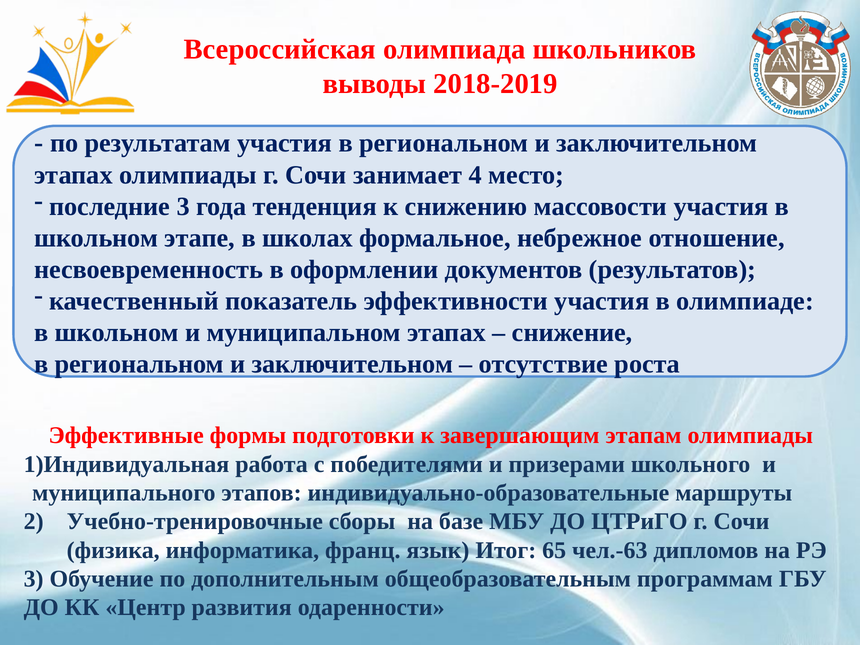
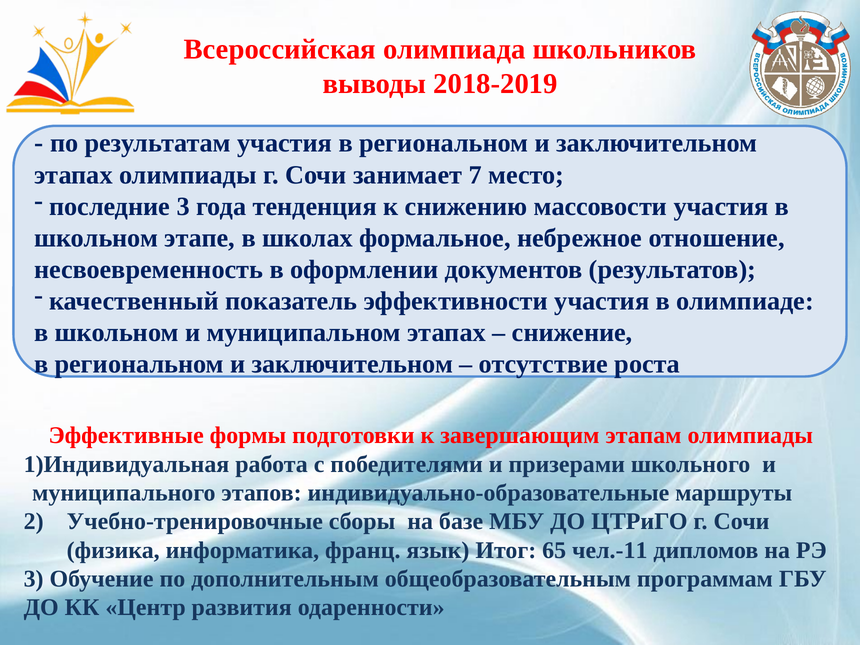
4: 4 -> 7
чел.-63: чел.-63 -> чел.-11
